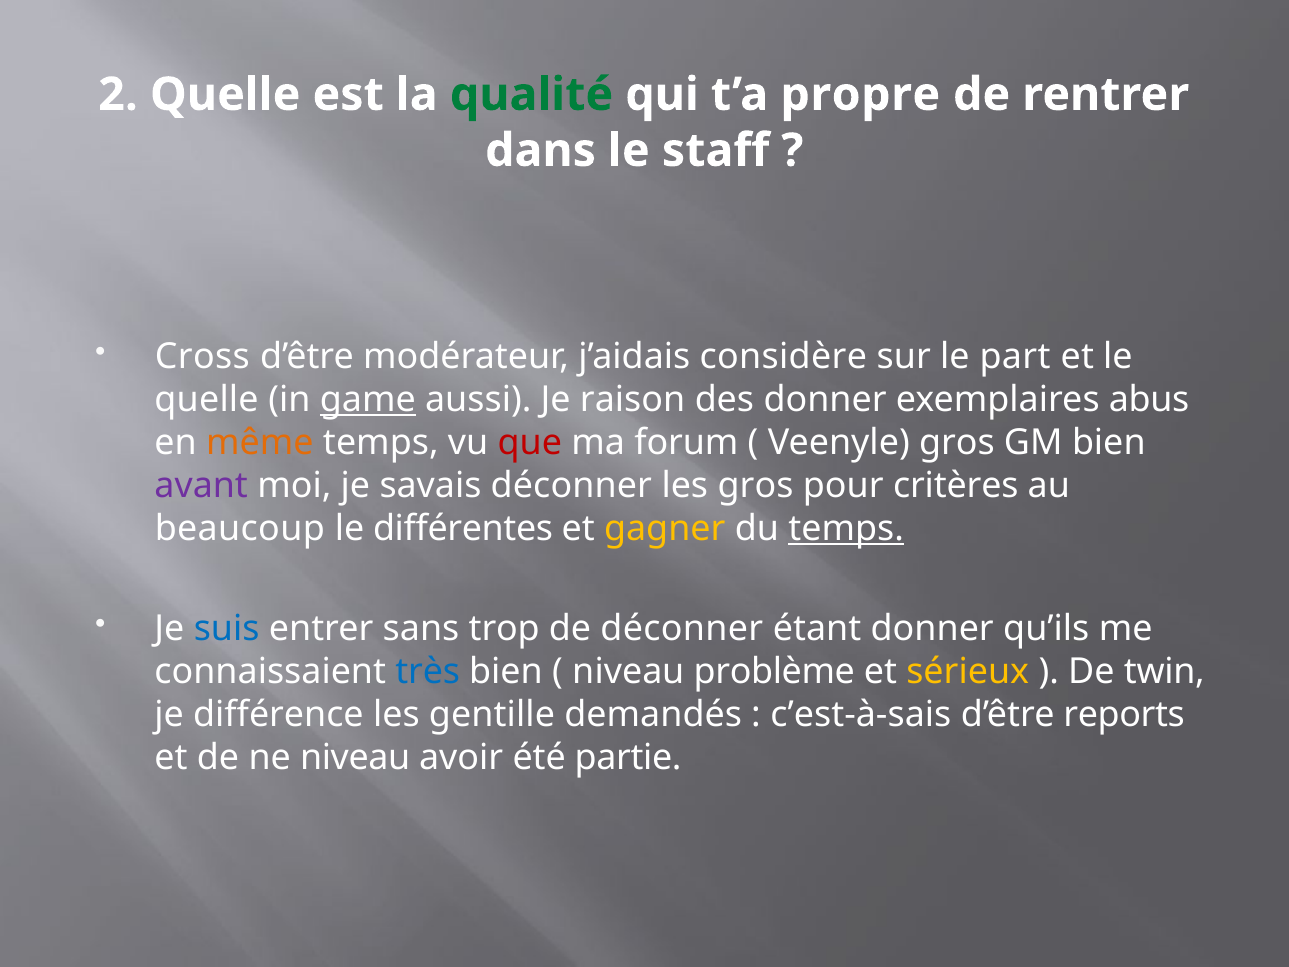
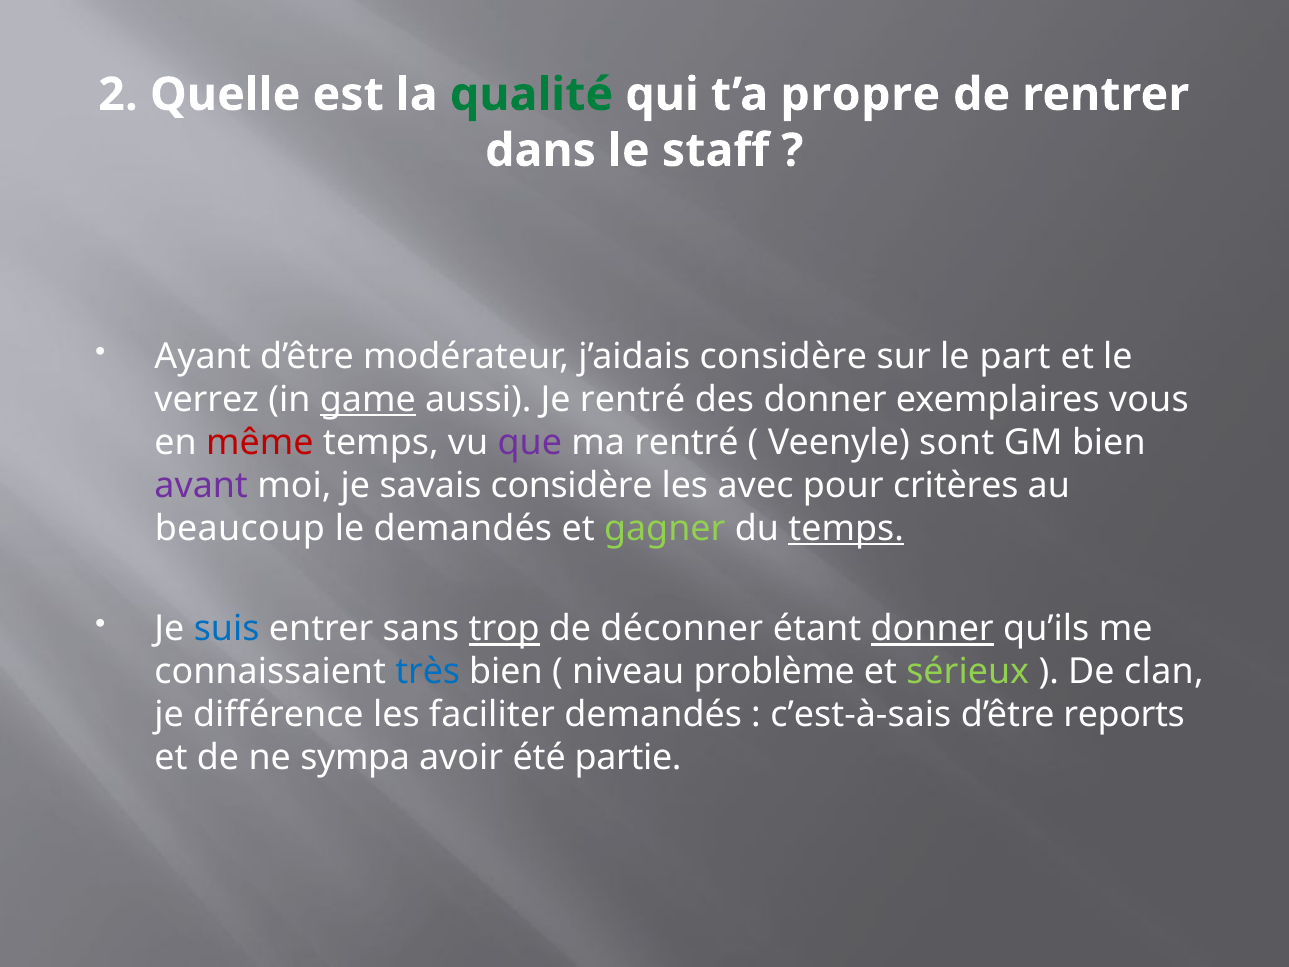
Cross: Cross -> Ayant
quelle at (207, 399): quelle -> verrez
Je raison: raison -> rentré
abus: abus -> vous
même colour: orange -> red
que colour: red -> purple
ma forum: forum -> rentré
Veenyle gros: gros -> sont
savais déconner: déconner -> considère
les gros: gros -> avec
le différentes: différentes -> demandés
gagner colour: yellow -> light green
trop underline: none -> present
donner at (932, 629) underline: none -> present
sérieux colour: yellow -> light green
twin: twin -> clan
gentille: gentille -> faciliter
ne niveau: niveau -> sympa
